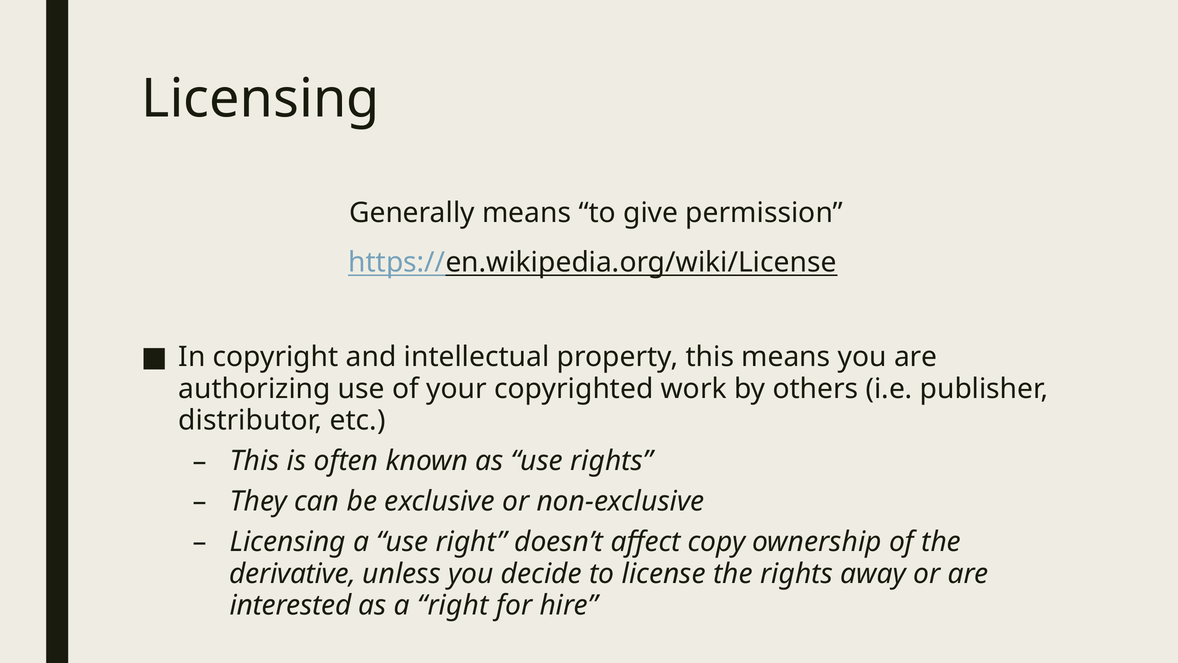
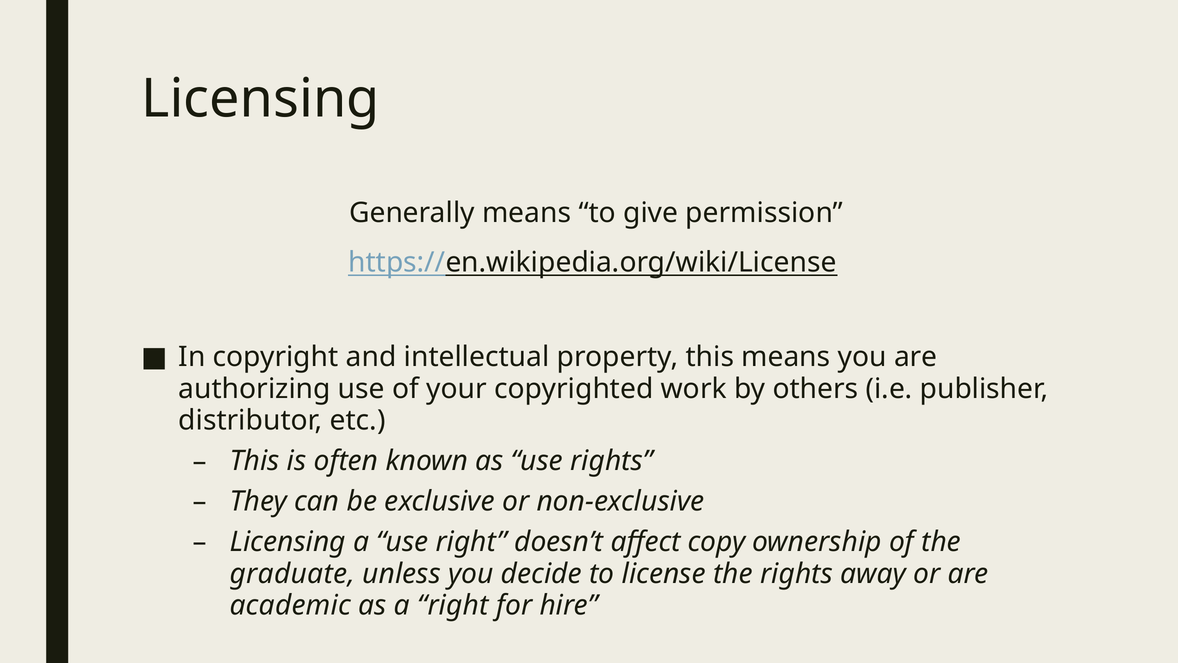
derivative: derivative -> graduate
interested: interested -> academic
